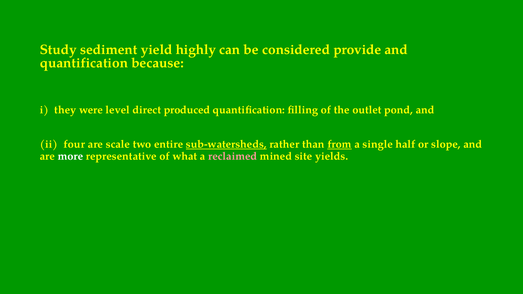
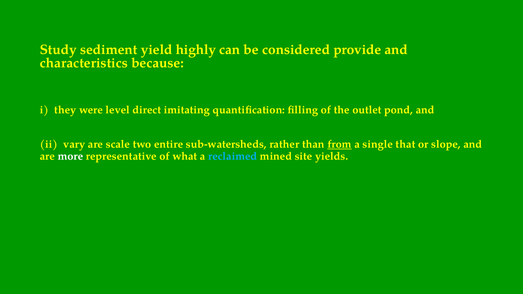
quantification at (84, 63): quantification -> characteristics
produced: produced -> imitating
four: four -> vary
sub-watersheds underline: present -> none
half: half -> that
reclaimed colour: pink -> light blue
